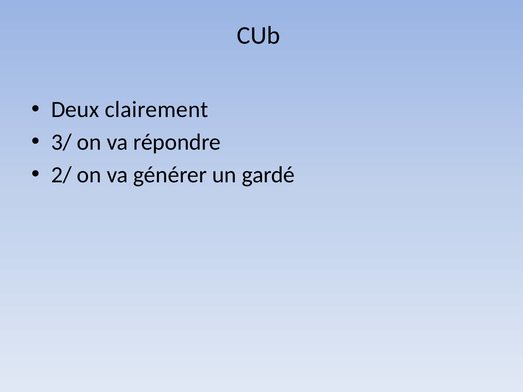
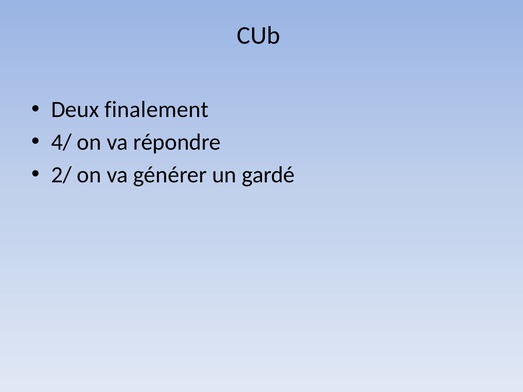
clairement: clairement -> finalement
3/: 3/ -> 4/
